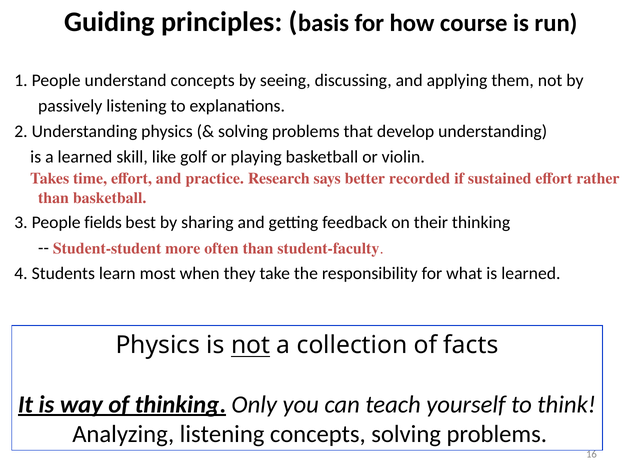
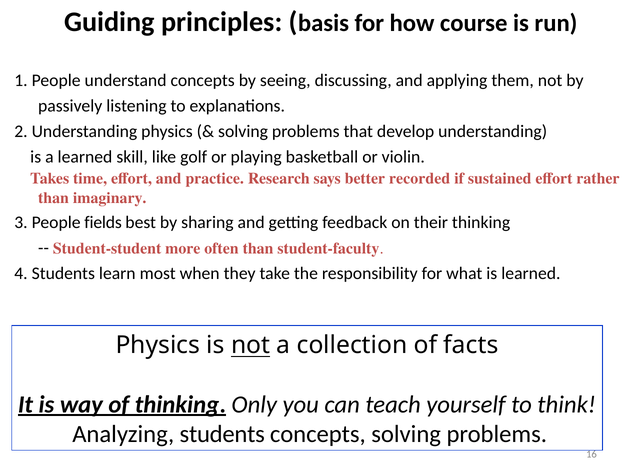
than basketball: basketball -> imaginary
Analyzing listening: listening -> students
